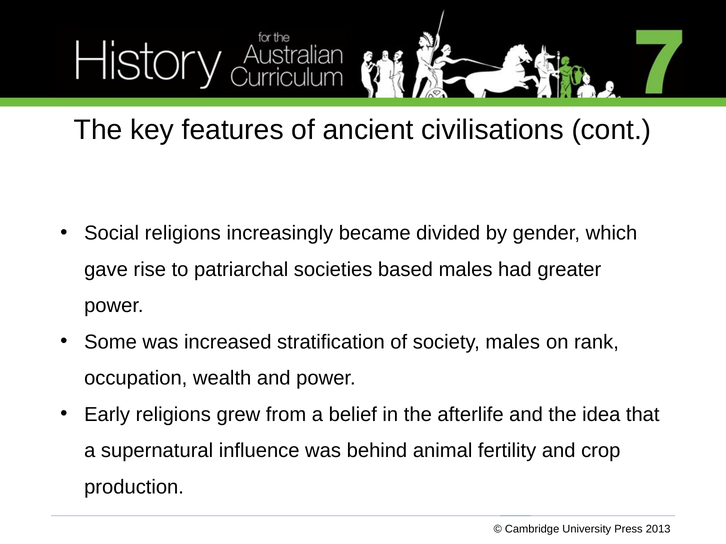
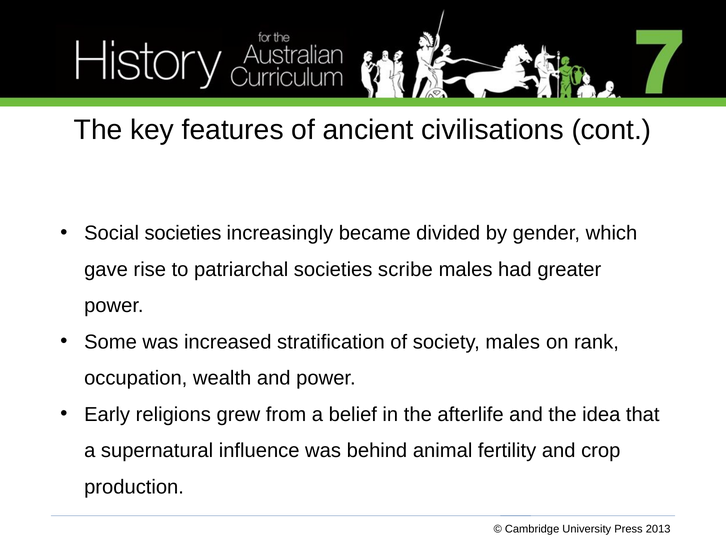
Social religions: religions -> societies
based: based -> scribe
